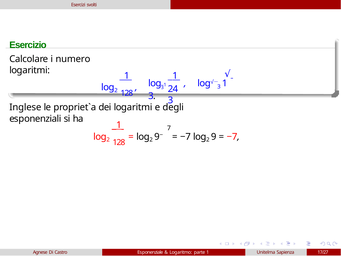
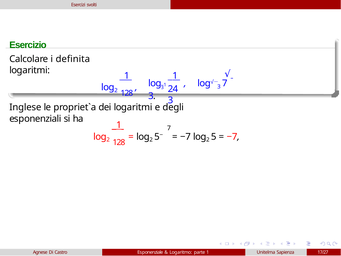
numero: numero -> definita
1 at (225, 83): 1 -> 7
9 at (157, 137): 9 -> 5
−7 log 2 9: 9 -> 5
